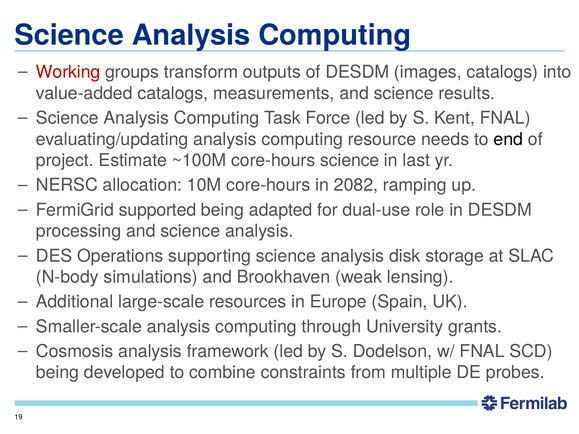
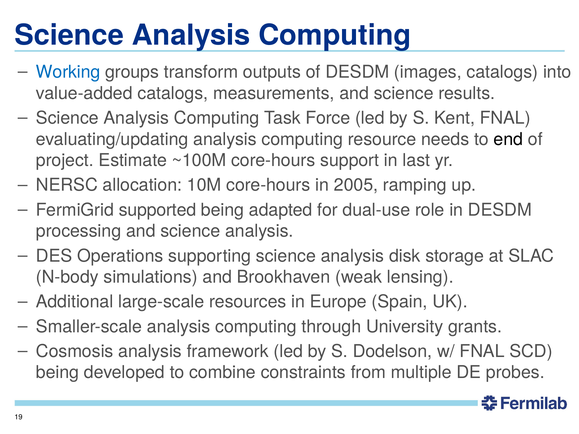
Working colour: red -> blue
core-hours science: science -> support
2082: 2082 -> 2005
